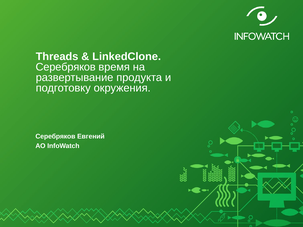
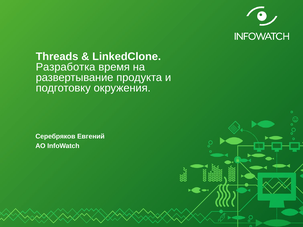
Серебряков at (66, 67): Серебряков -> Разработка
